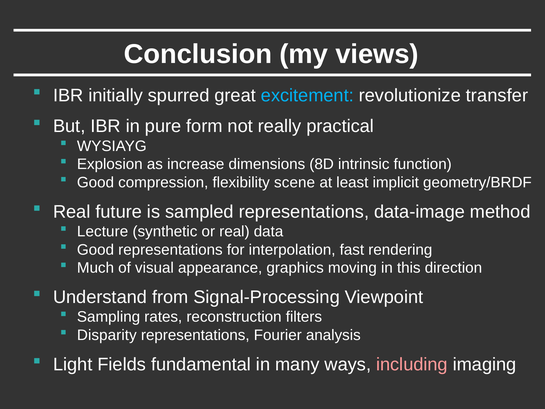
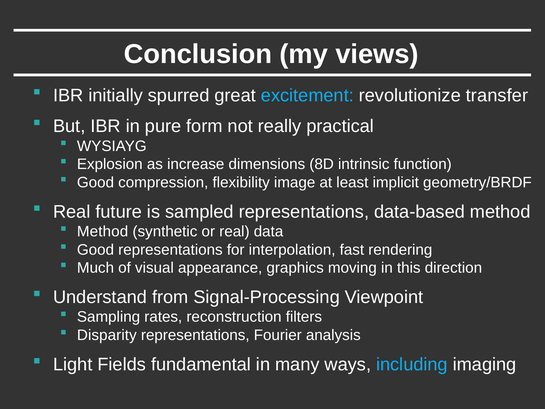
scene: scene -> image
data-image: data-image -> data-based
Lecture at (103, 231): Lecture -> Method
including colour: pink -> light blue
